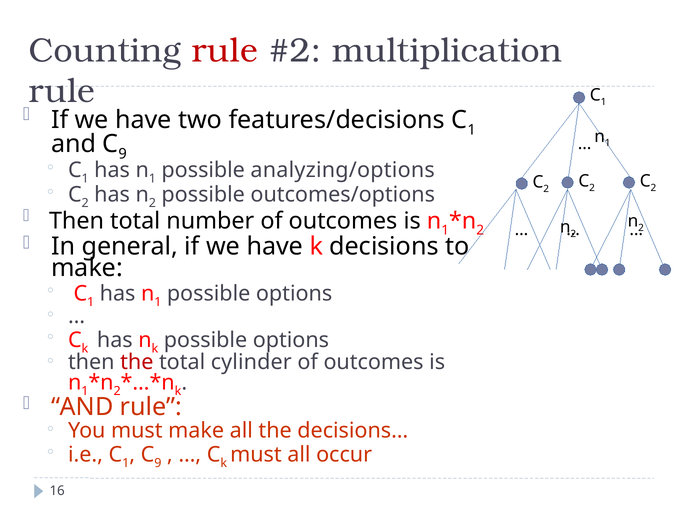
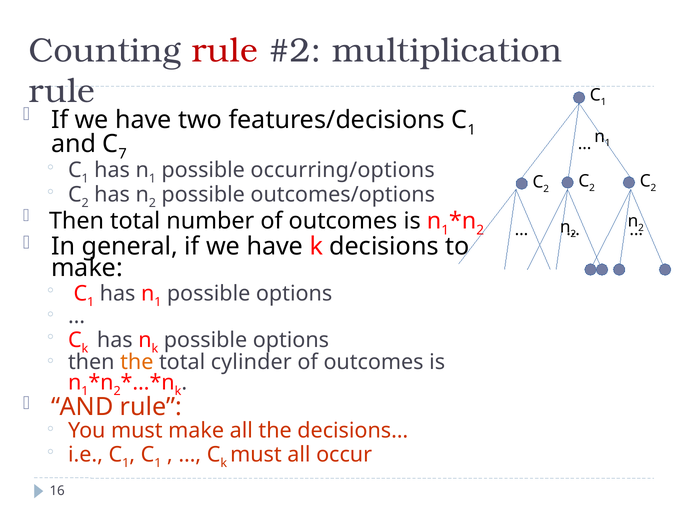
9 at (123, 154): 9 -> 7
analyzing/options: analyzing/options -> occurring/options
the at (137, 362) colour: red -> orange
9 at (158, 463): 9 -> 1
